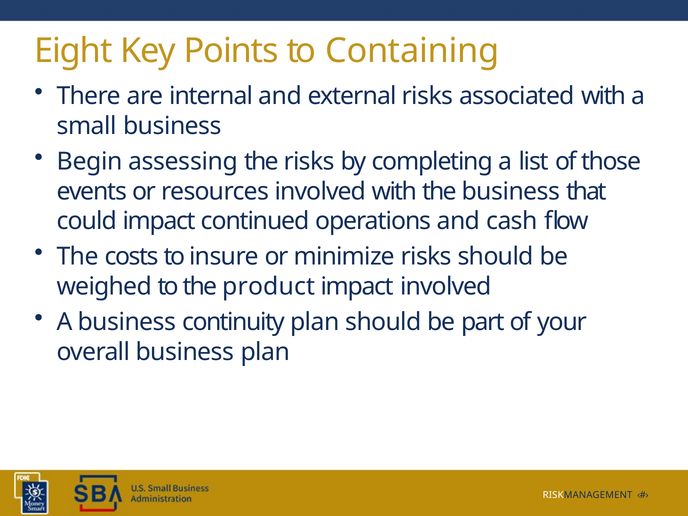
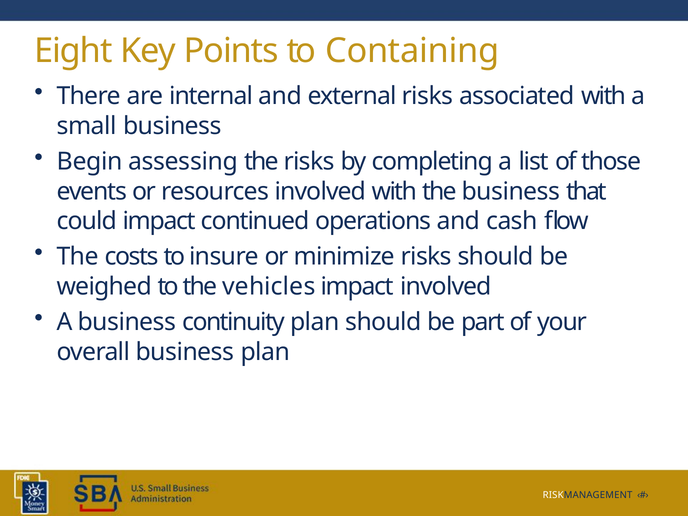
product: product -> vehicles
